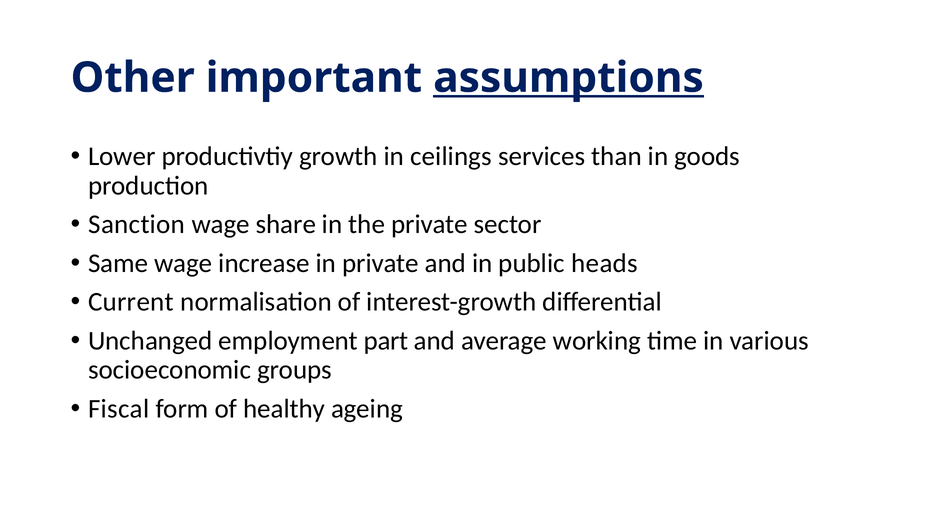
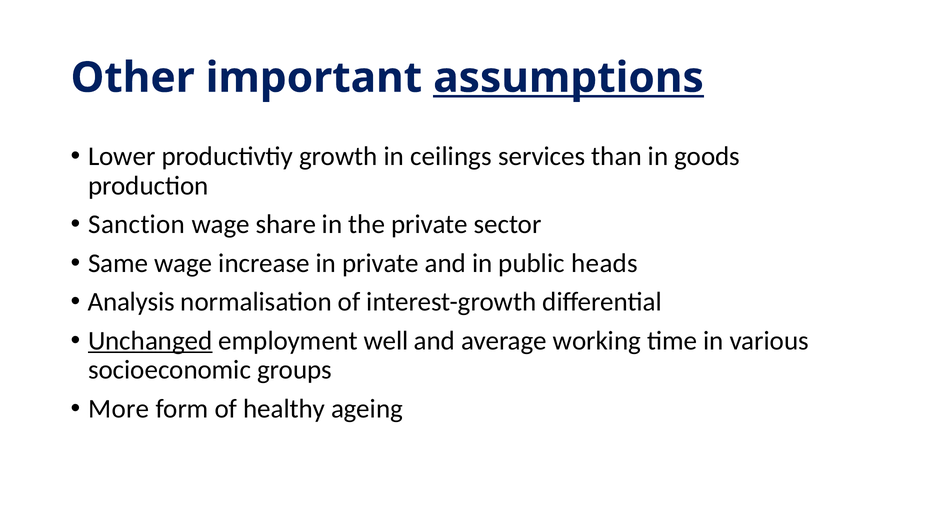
Current: Current -> Analysis
Unchanged underline: none -> present
part: part -> well
Fiscal: Fiscal -> More
